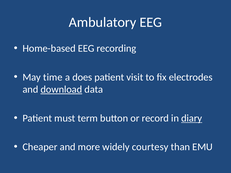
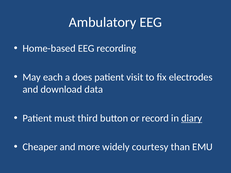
time: time -> each
download underline: present -> none
term: term -> third
